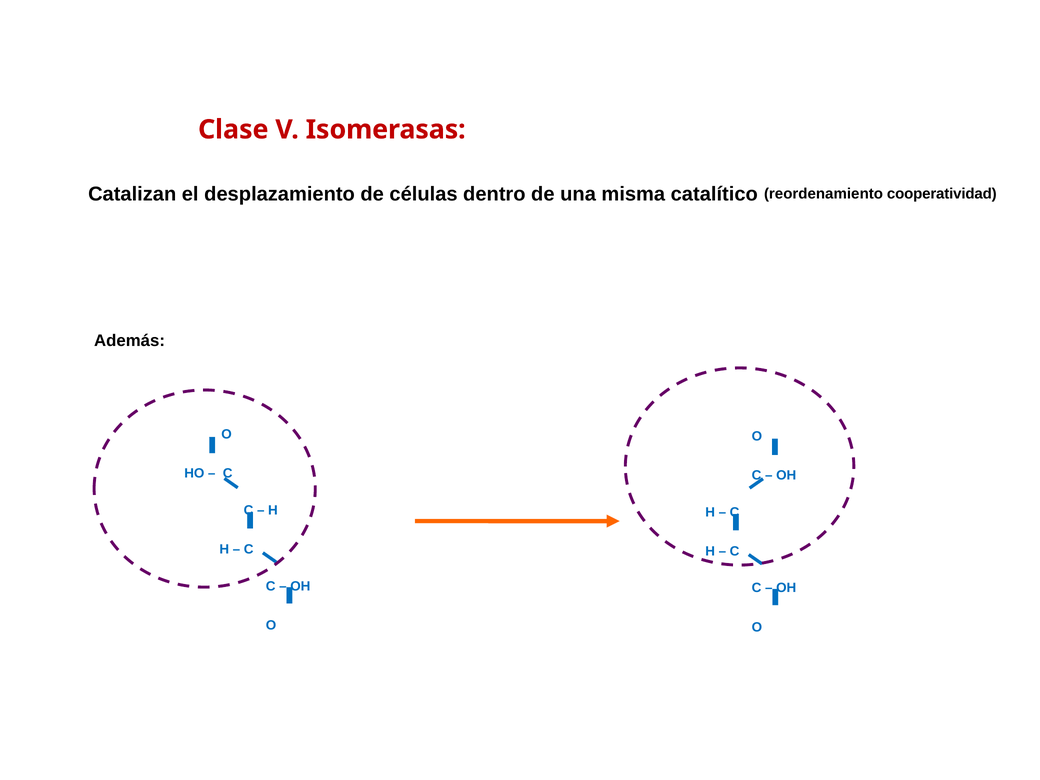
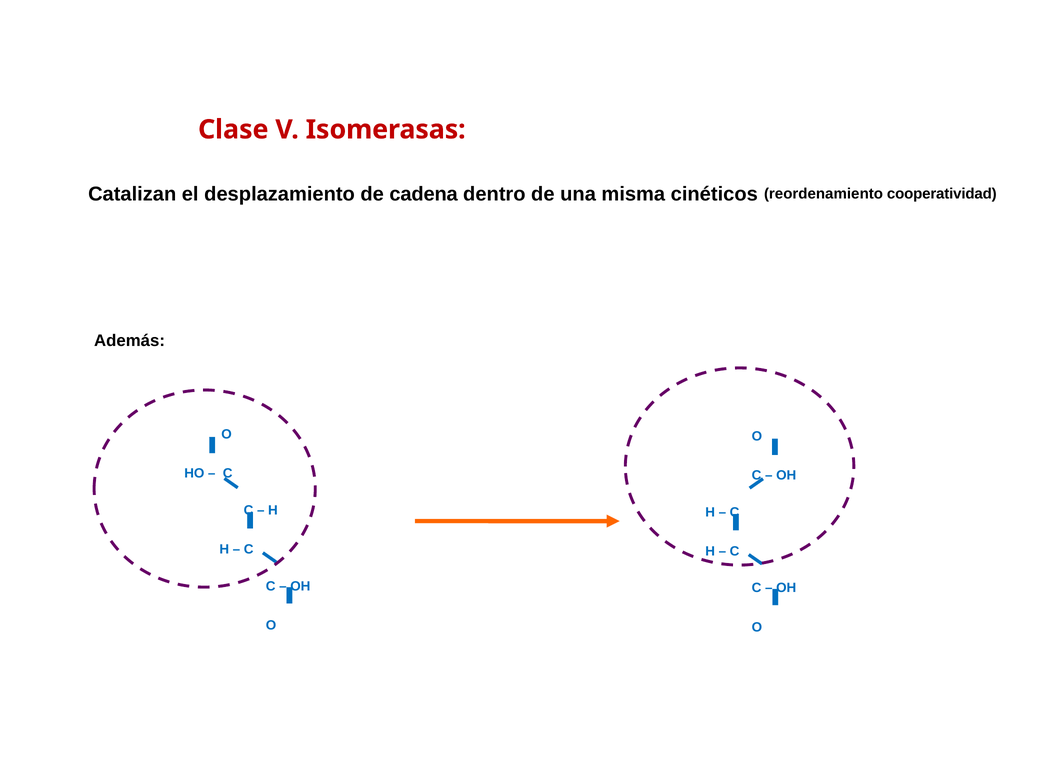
células: células -> cadena
catalítico: catalítico -> cinéticos
